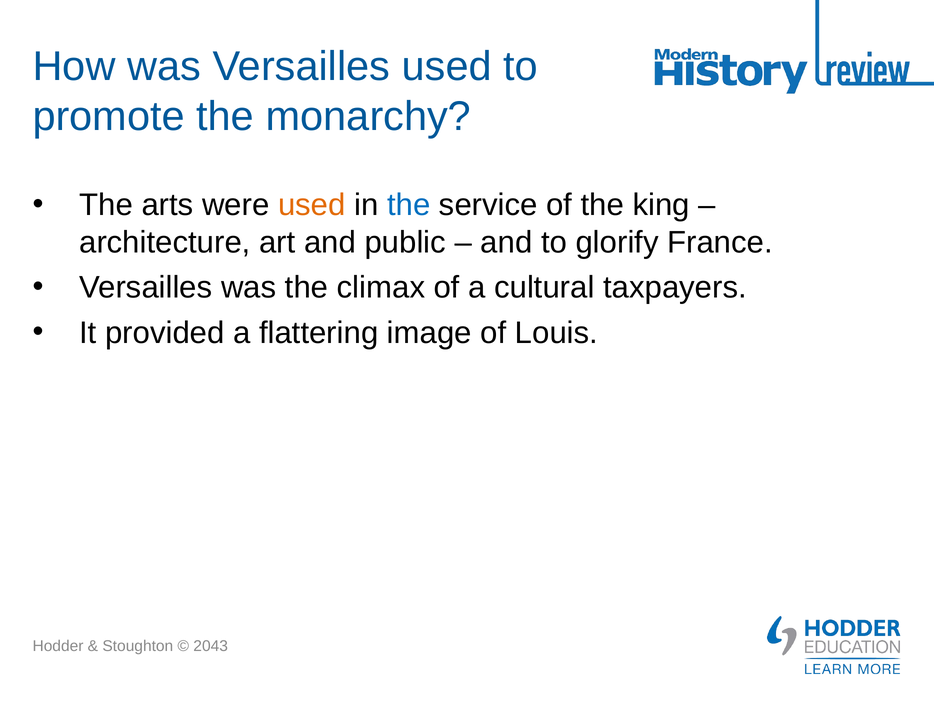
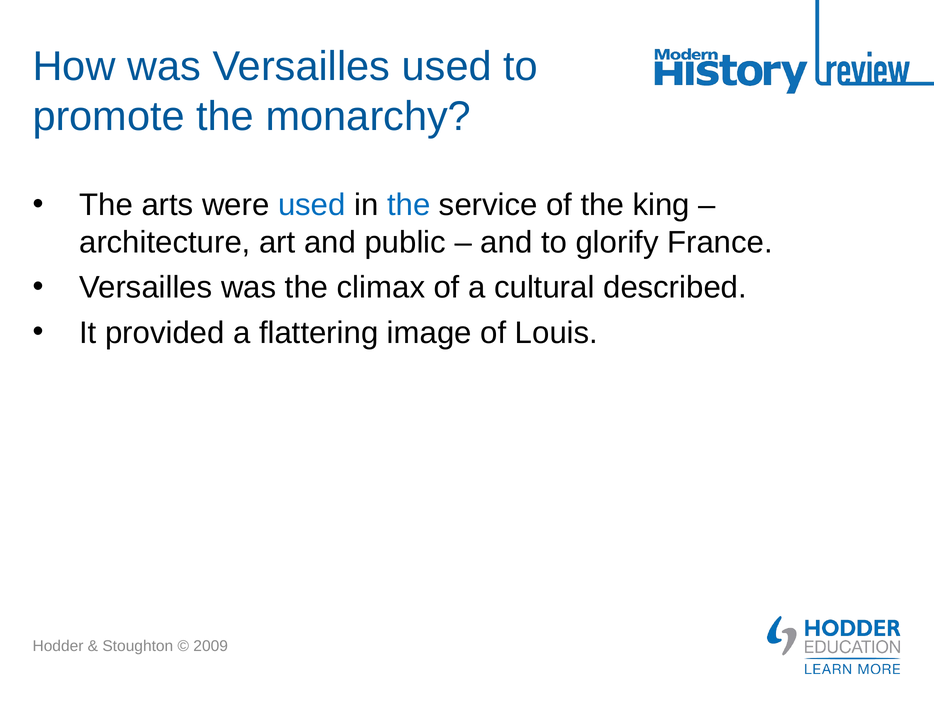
used at (312, 205) colour: orange -> blue
taxpayers: taxpayers -> described
2043: 2043 -> 2009
